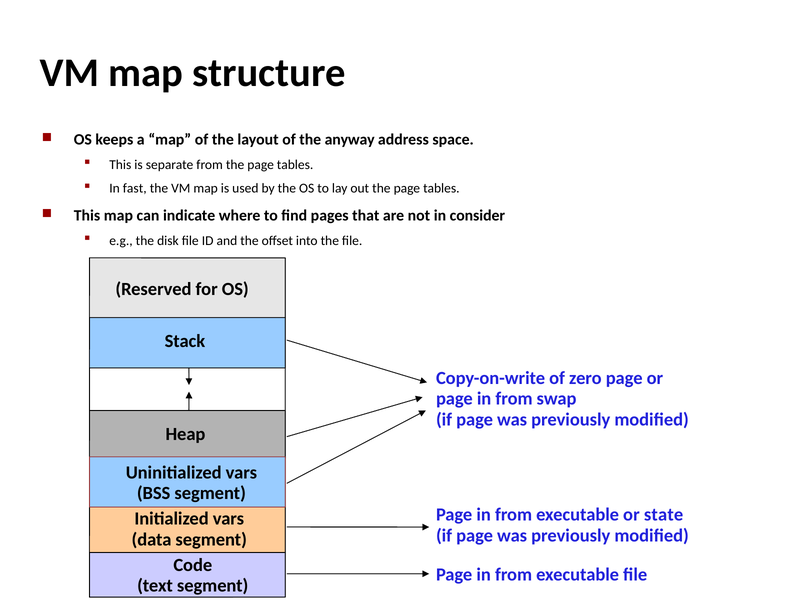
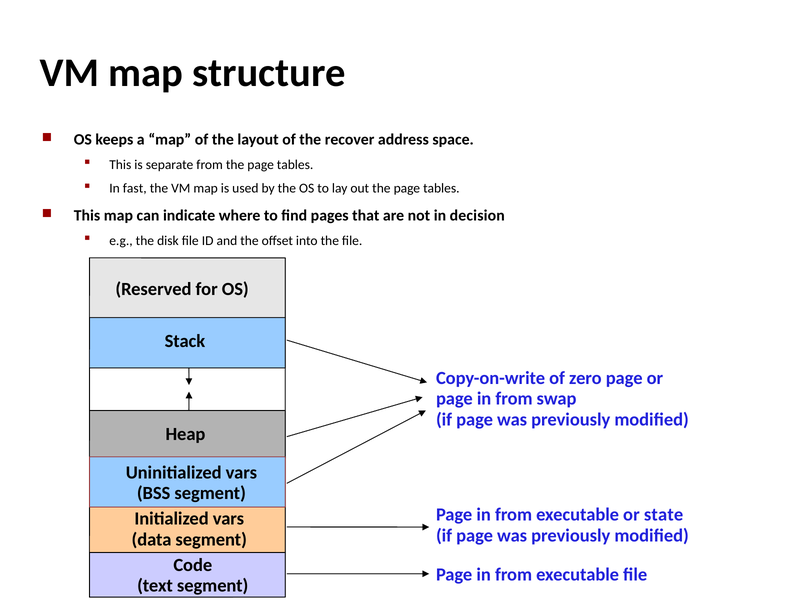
anyway: anyway -> recover
consider: consider -> decision
